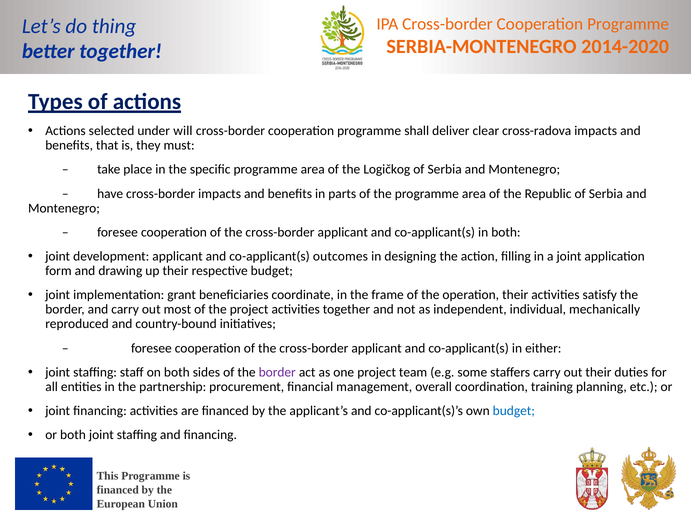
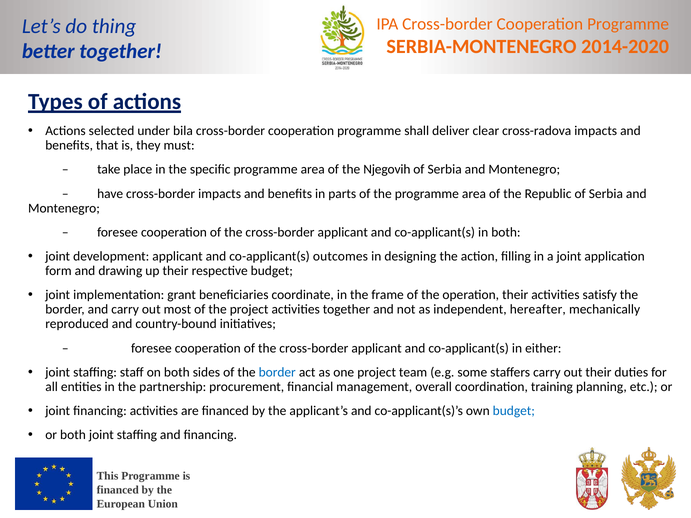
will: will -> bila
Logičkog: Logičkog -> Njegovih
individual: individual -> hereafter
border at (277, 372) colour: purple -> blue
